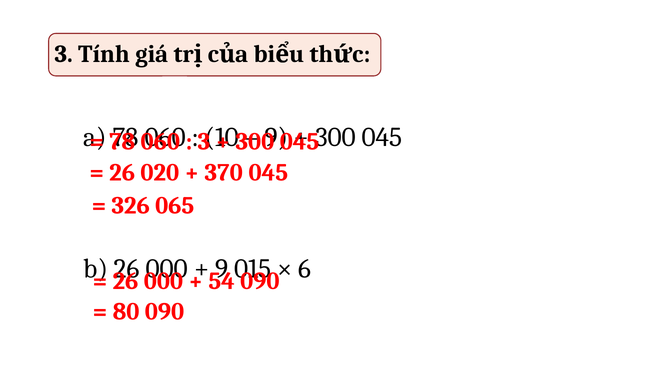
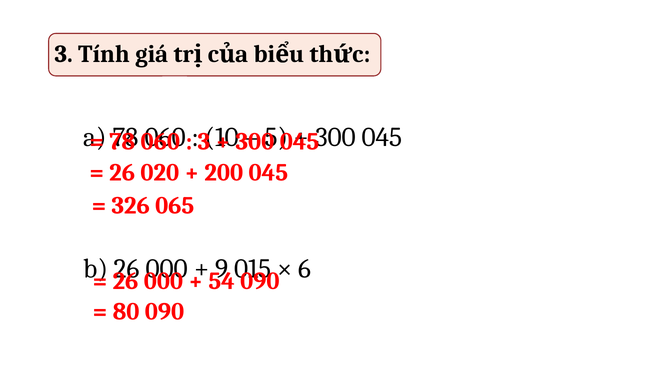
9 at (276, 137): 9 -> 5
370: 370 -> 200
